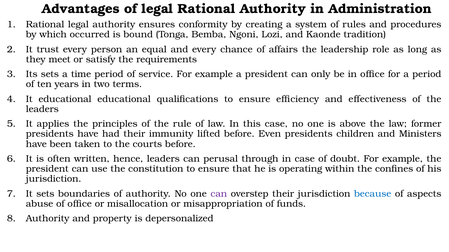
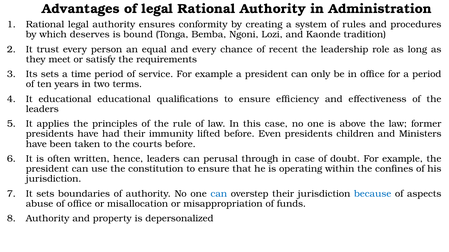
occurred: occurred -> deserves
affairs: affairs -> recent
can at (219, 194) colour: purple -> blue
